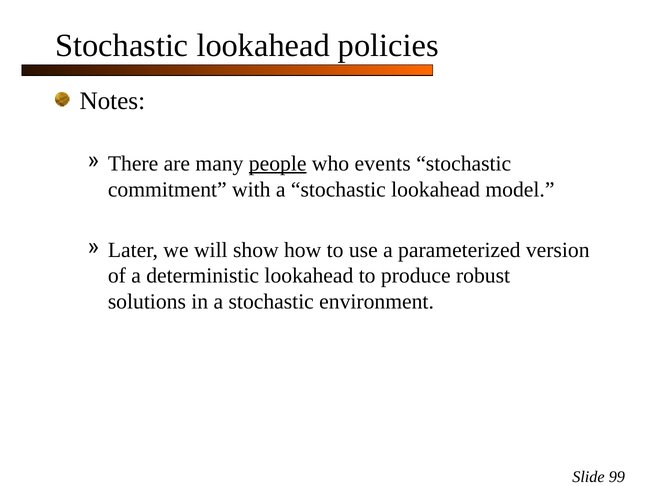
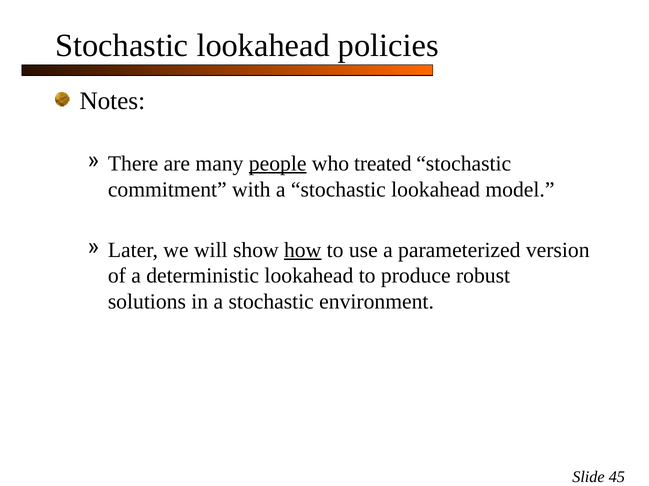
events: events -> treated
how underline: none -> present
99: 99 -> 45
